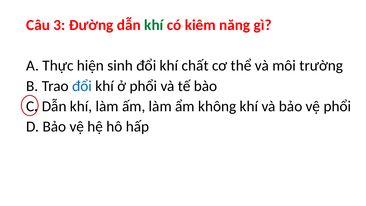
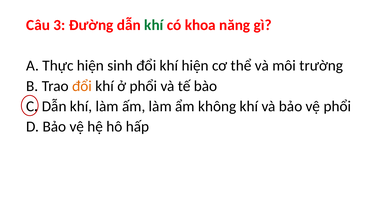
kiêm: kiêm -> khoa
khí chất: chất -> hiện
đổi at (82, 86) colour: blue -> orange
